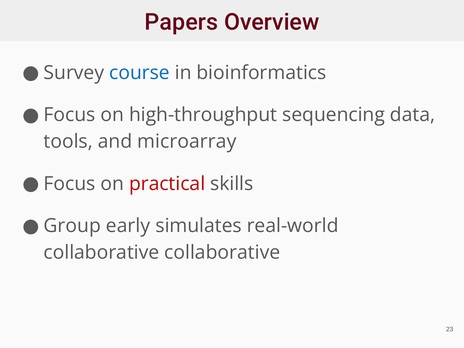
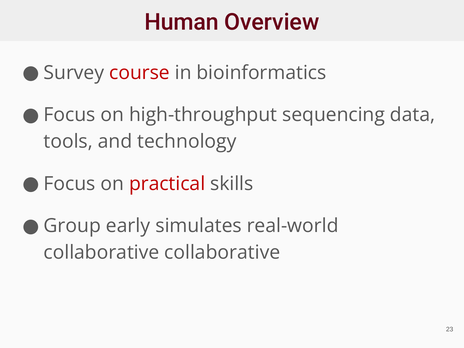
Papers: Papers -> Human
course colour: blue -> red
microarray: microarray -> technology
